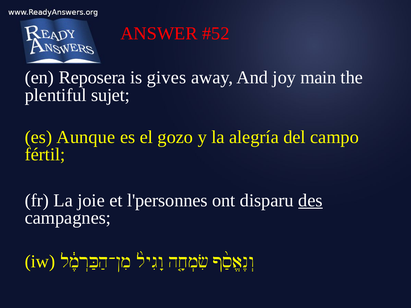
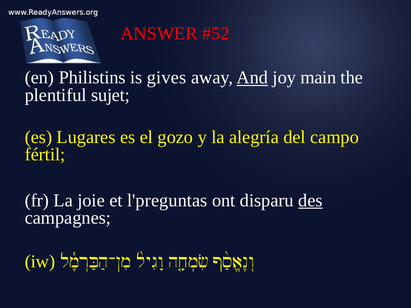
Reposera: Reposera -> Philistins
And underline: none -> present
Aunque: Aunque -> Lugares
l'personnes: l'personnes -> l'preguntas
